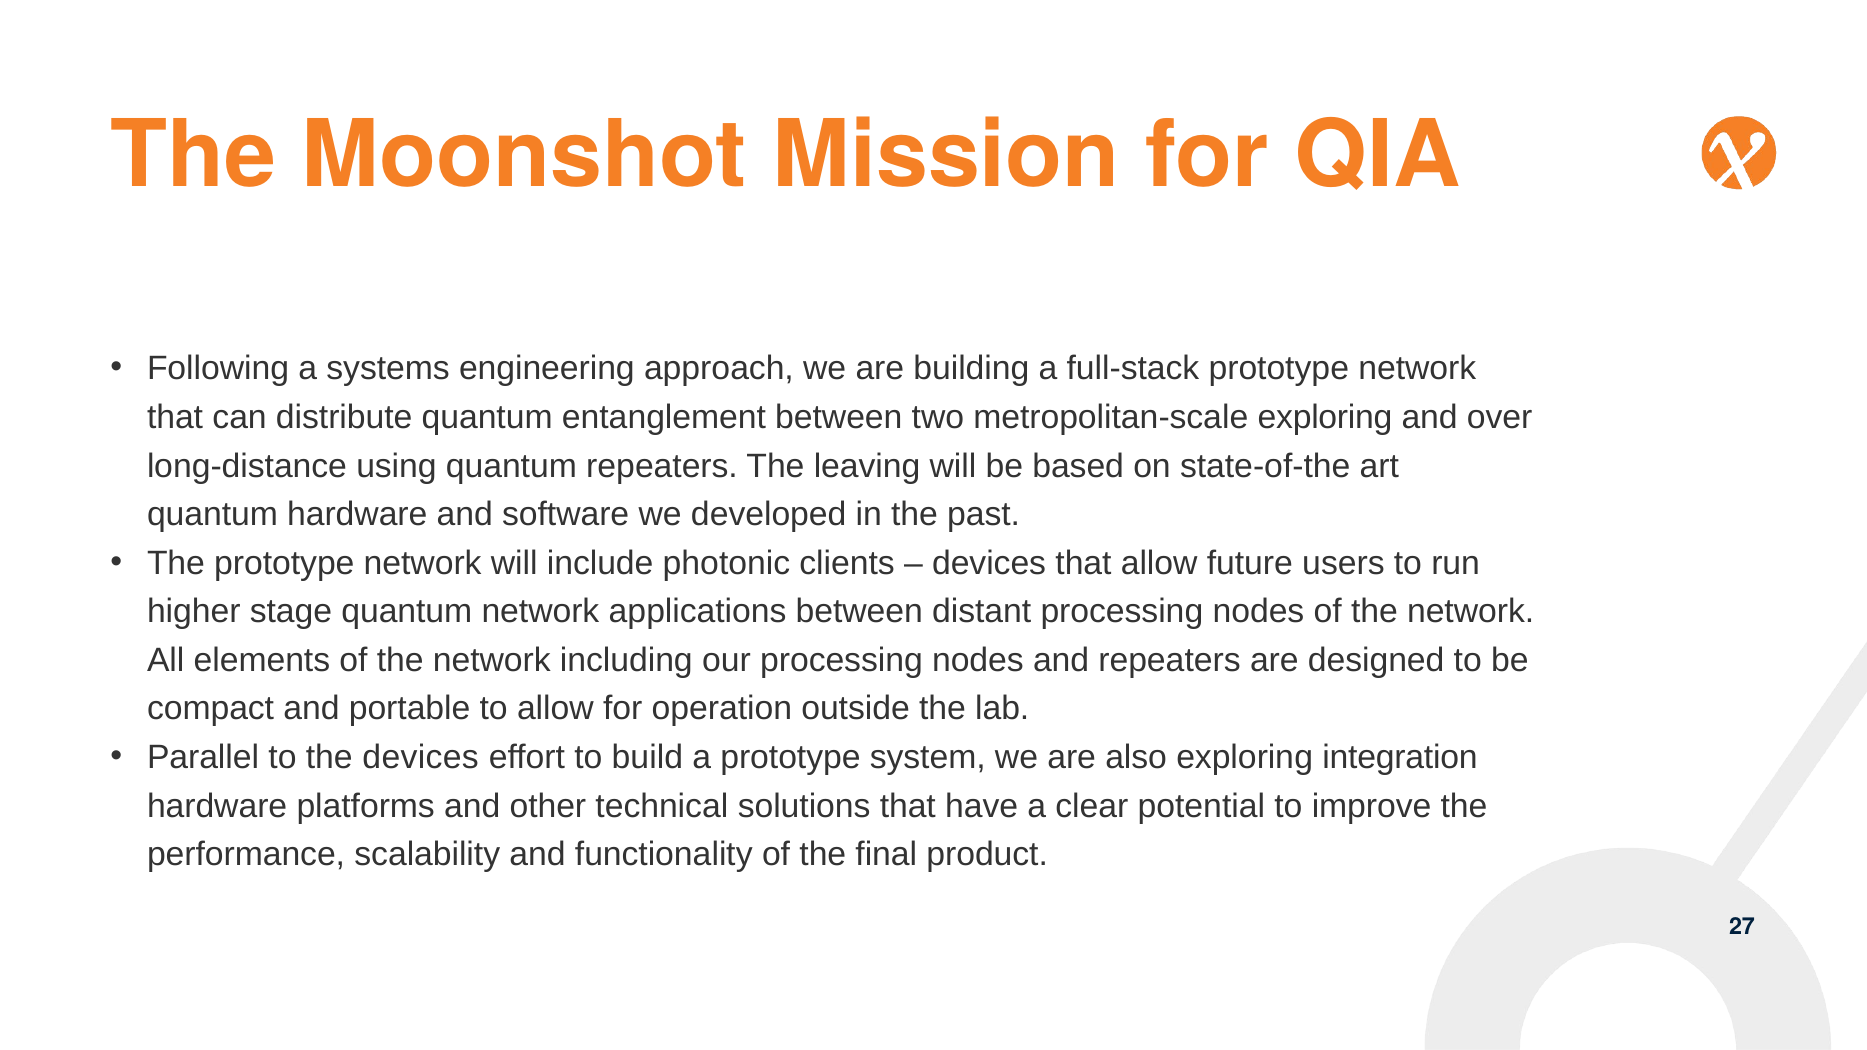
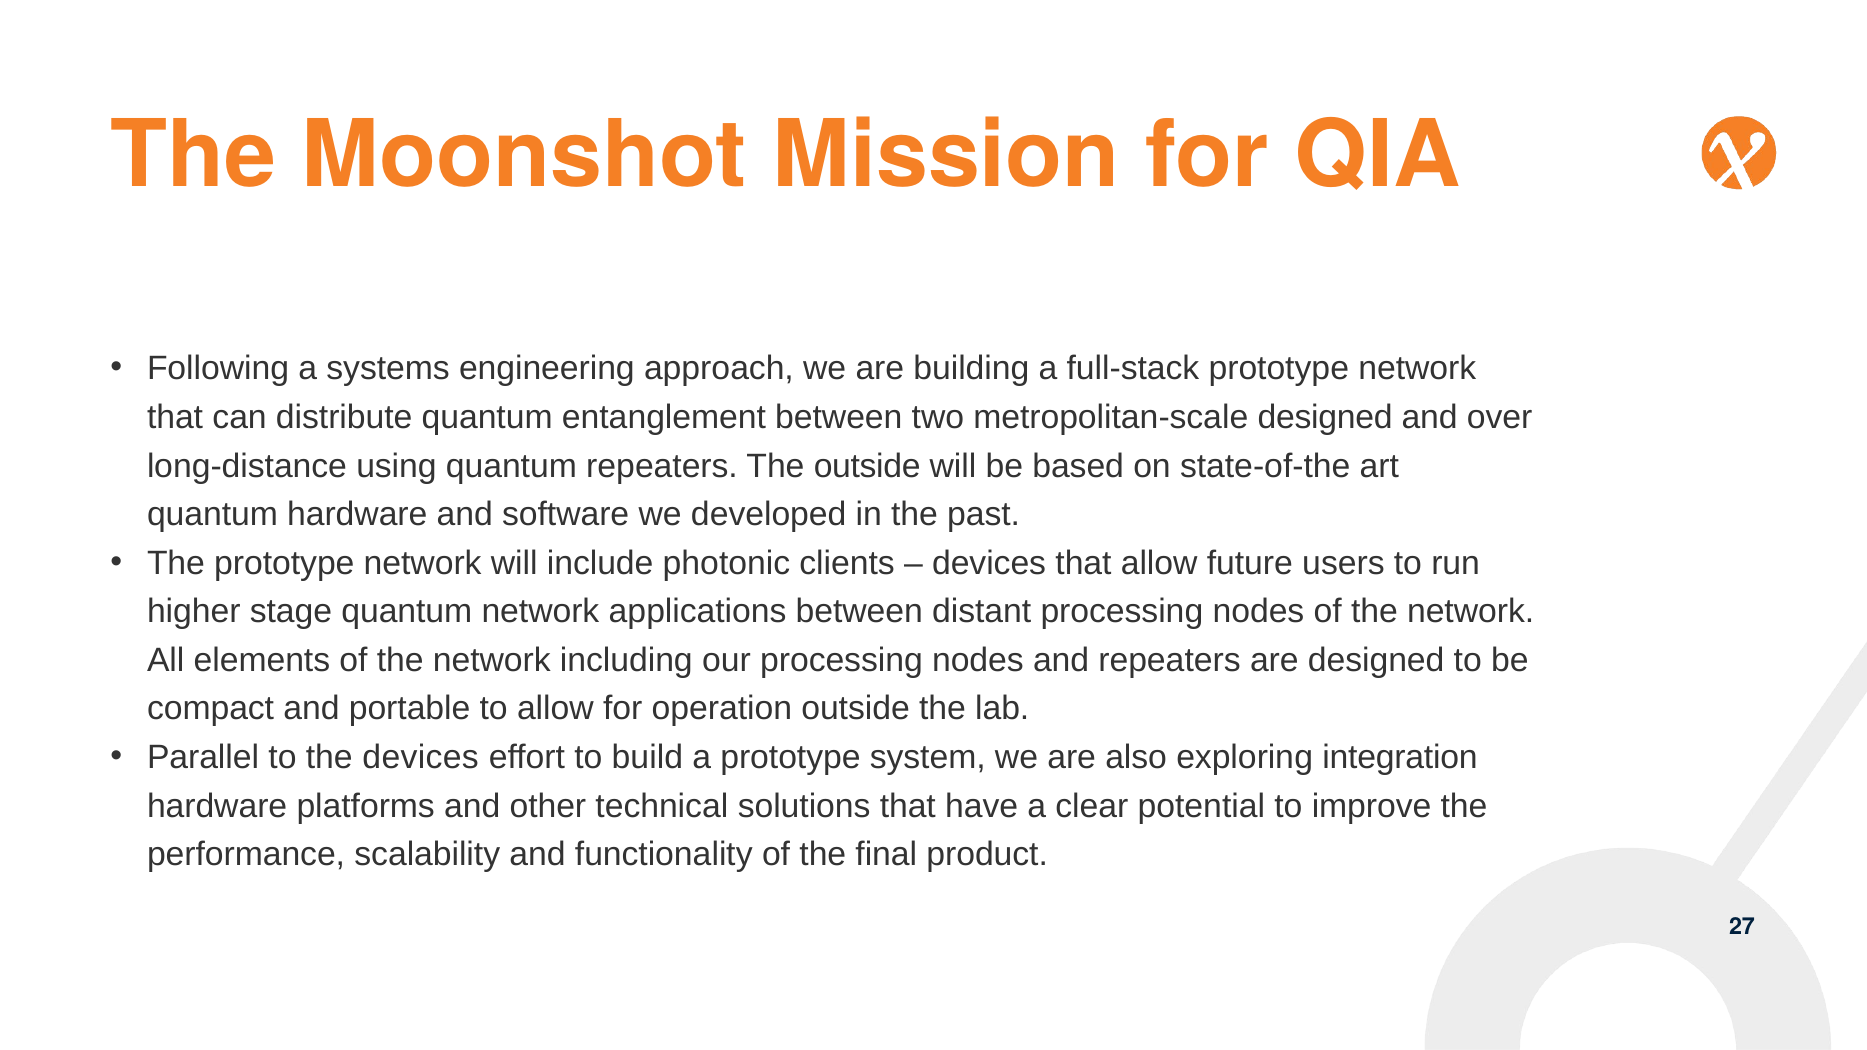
metropolitan-scale exploring: exploring -> designed
The leaving: leaving -> outside
